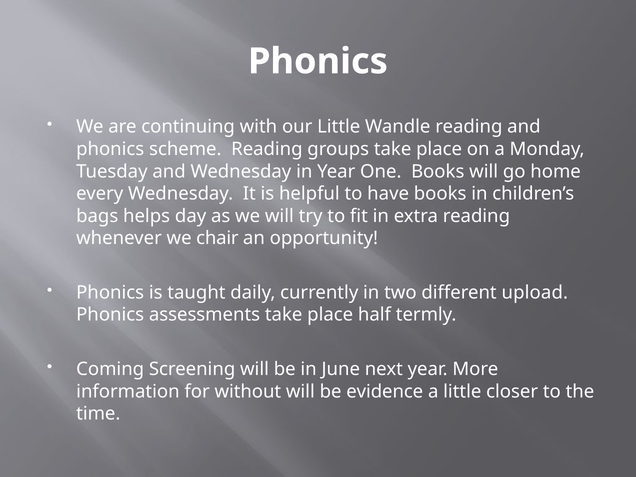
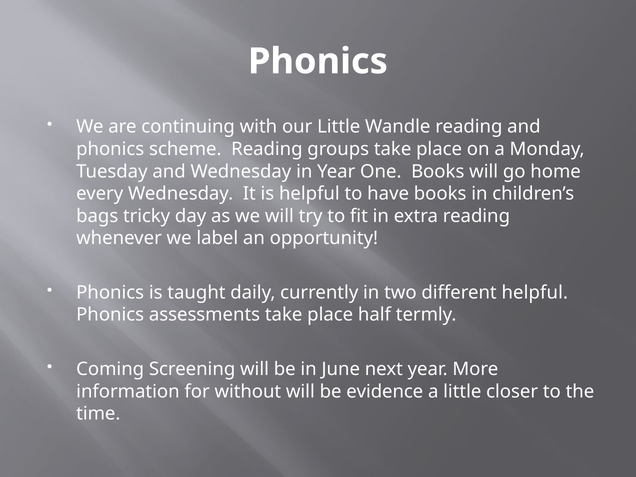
helps: helps -> tricky
chair: chair -> label
different upload: upload -> helpful
